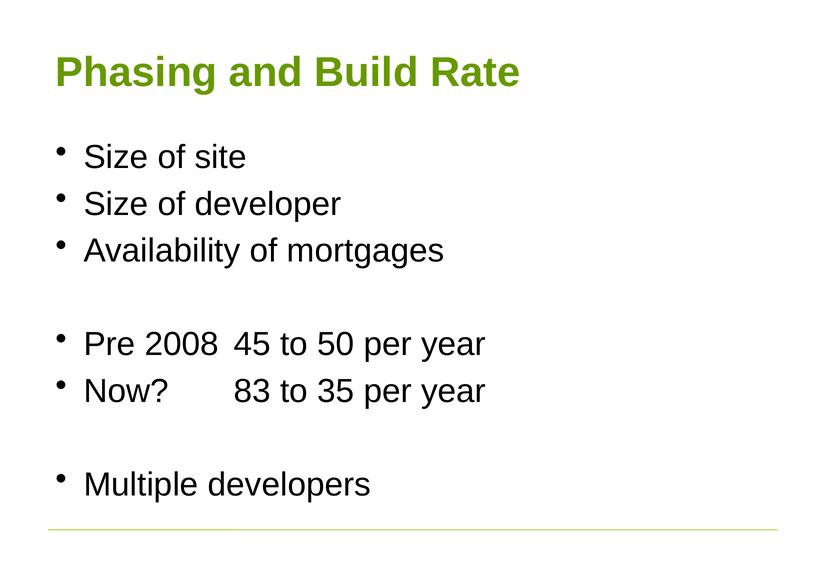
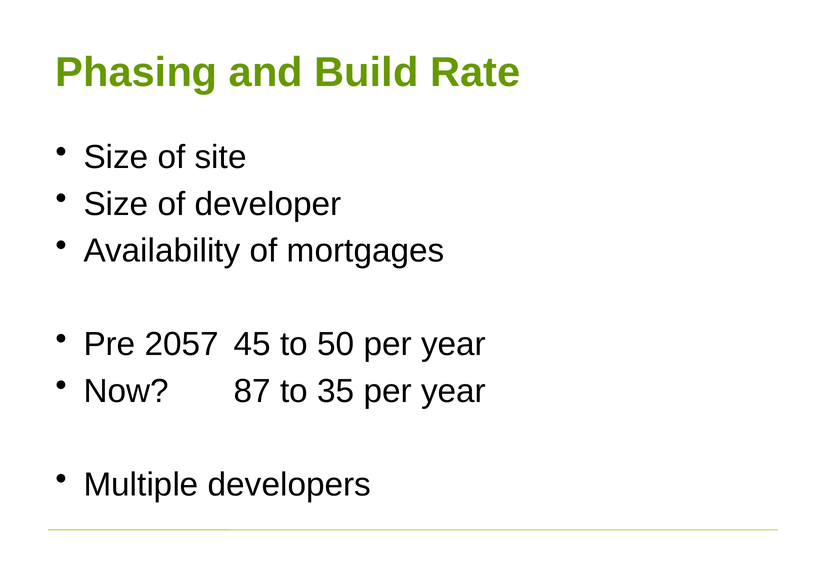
2008: 2008 -> 2057
83: 83 -> 87
